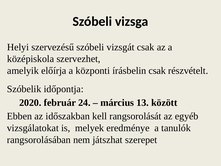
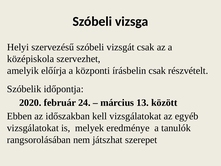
kell rangsorolását: rangsorolását -> vizsgálatokat
